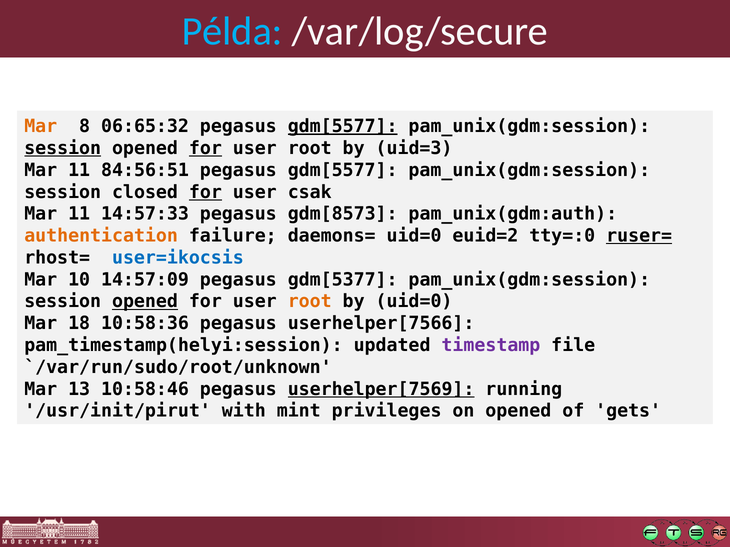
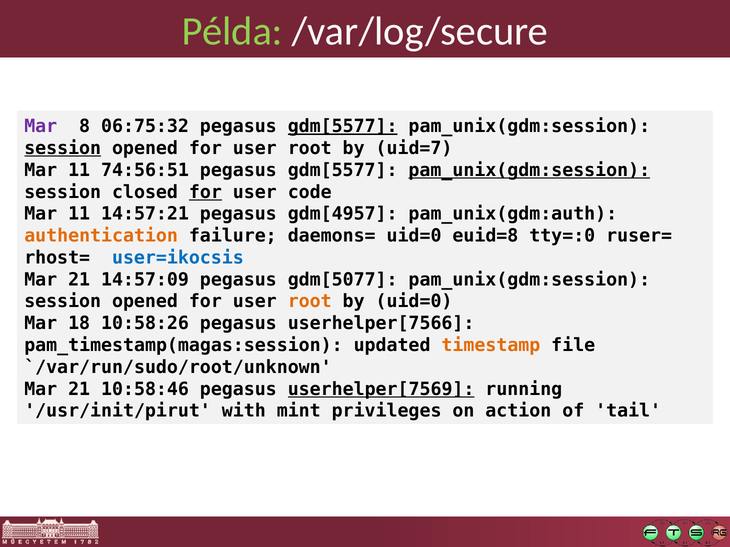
Példa colour: light blue -> light green
Mar at (41, 127) colour: orange -> purple
06:65:32: 06:65:32 -> 06:75:32
for at (205, 148) underline: present -> none
uid=3: uid=3 -> uid=7
84:56:51: 84:56:51 -> 74:56:51
pam_unix(gdm:session at (529, 170) underline: none -> present
csak: csak -> code
14:57:33: 14:57:33 -> 14:57:21
gdm[8573: gdm[8573 -> gdm[4957
euid=2: euid=2 -> euid=8
ruser= underline: present -> none
10 at (79, 280): 10 -> 21
gdm[5377: gdm[5377 -> gdm[5077
opened at (145, 302) underline: present -> none
10:58:36: 10:58:36 -> 10:58:26
pam_timestamp(helyi:session: pam_timestamp(helyi:session -> pam_timestamp(magas:session
timestamp colour: purple -> orange
13 at (79, 389): 13 -> 21
on opened: opened -> action
gets: gets -> tail
